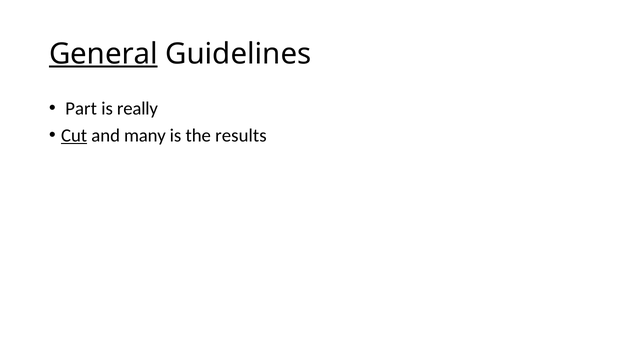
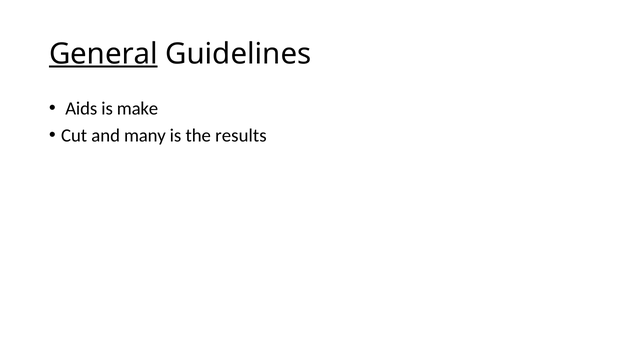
Part: Part -> Aids
really: really -> make
Cut underline: present -> none
